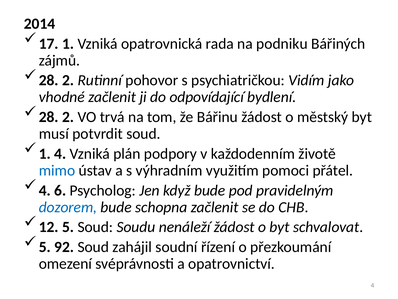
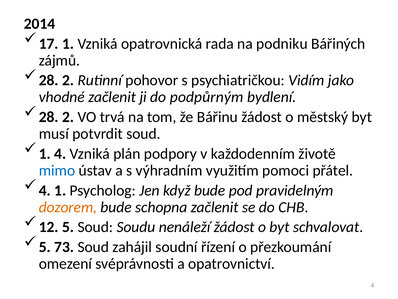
odpovídající: odpovídající -> podpůrným
4 6: 6 -> 1
dozorem colour: blue -> orange
92: 92 -> 73
